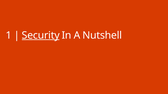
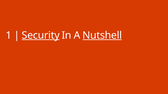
Nutshell underline: none -> present
